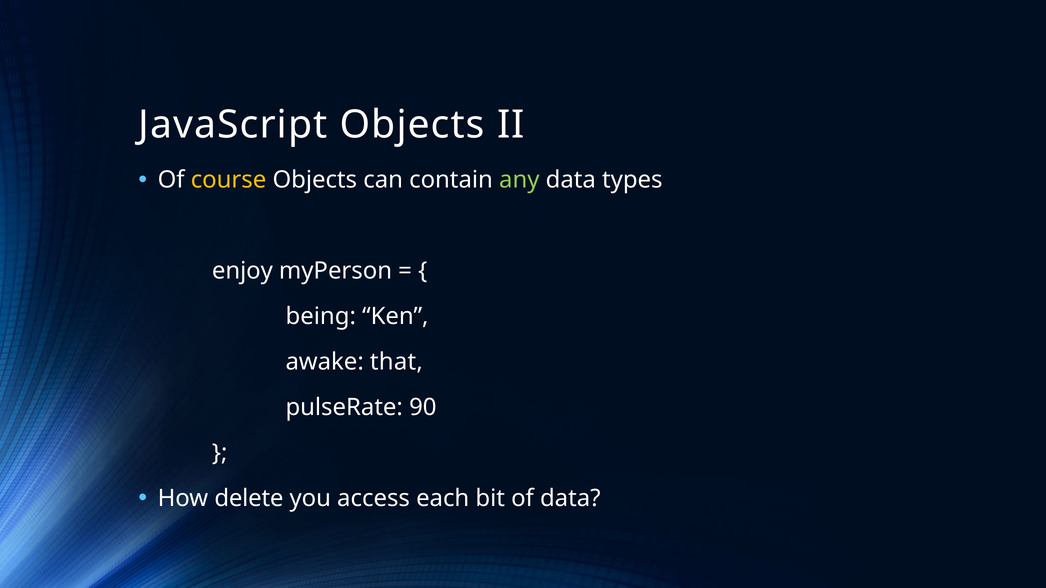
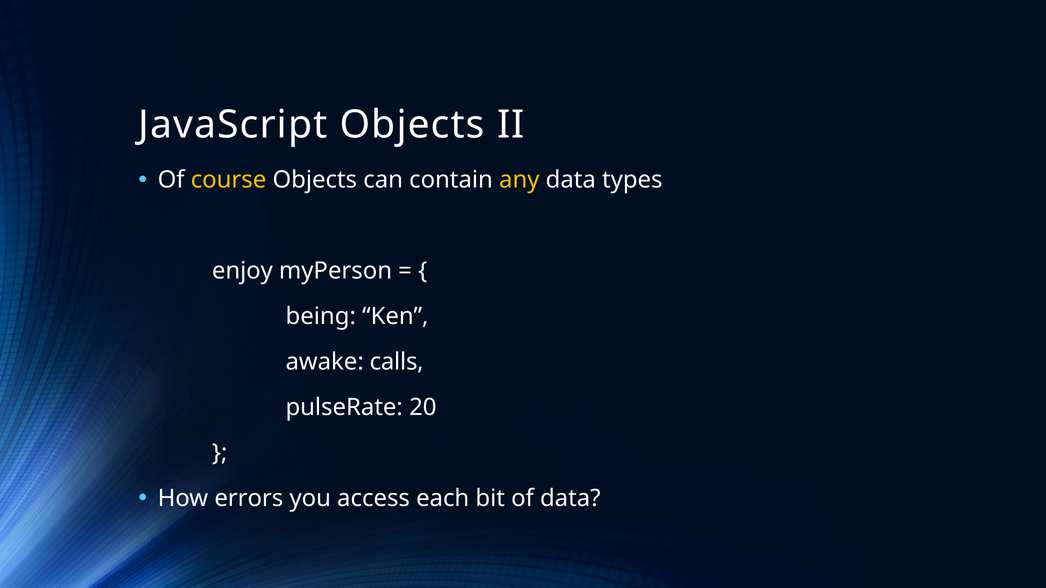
any colour: light green -> yellow
that: that -> calls
90: 90 -> 20
delete: delete -> errors
